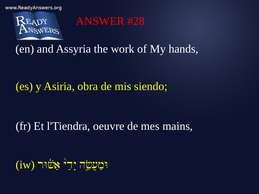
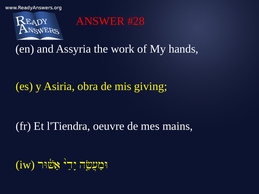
siendo: siendo -> giving
